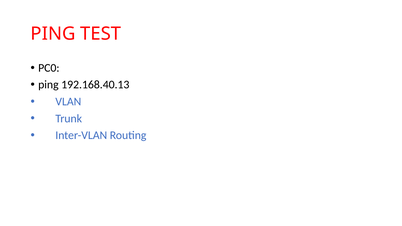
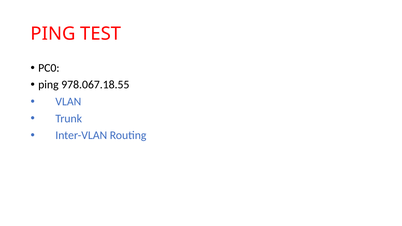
192.168.40.13: 192.168.40.13 -> 978.067.18.55
